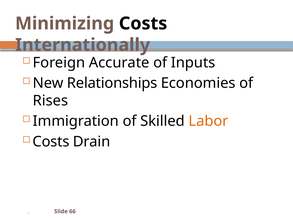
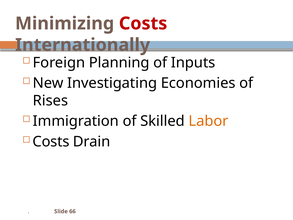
Costs at (143, 23) colour: black -> red
Accurate: Accurate -> Planning
Relationships: Relationships -> Investigating
